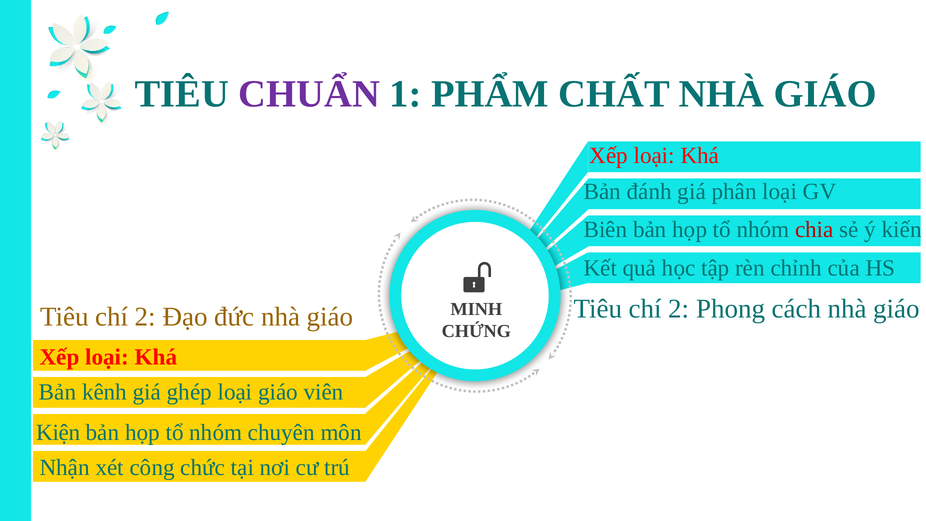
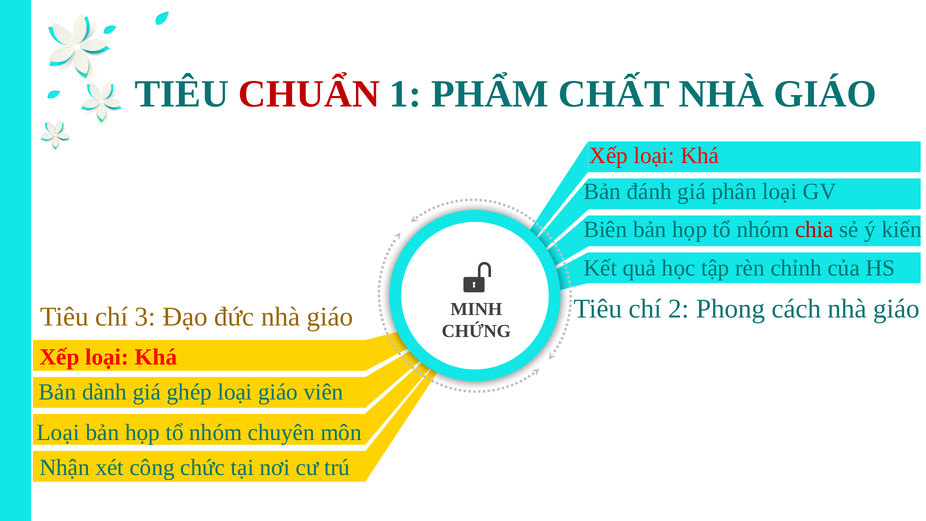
CHUẨN colour: purple -> red
2 at (145, 317): 2 -> 3
kênh: kênh -> dành
Kiện at (58, 432): Kiện -> Loại
